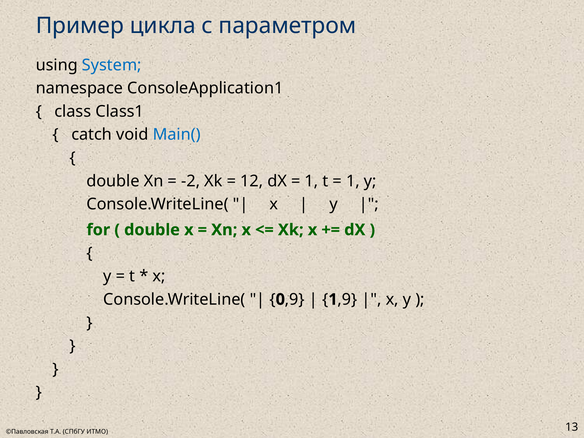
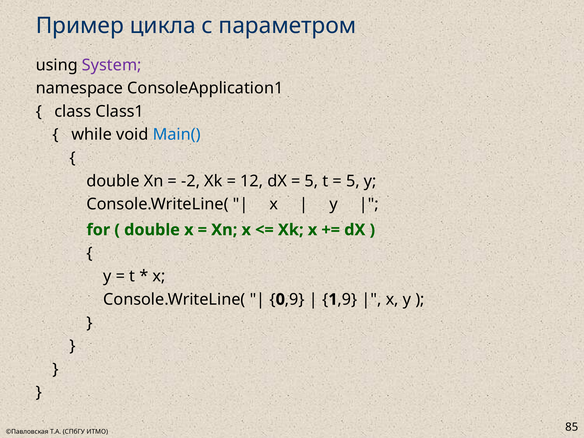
System colour: blue -> purple
catch: catch -> while
1 at (311, 181): 1 -> 5
1 at (353, 181): 1 -> 5
13: 13 -> 85
